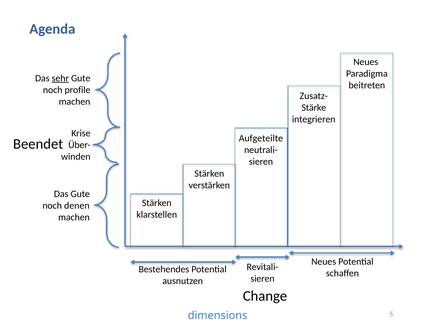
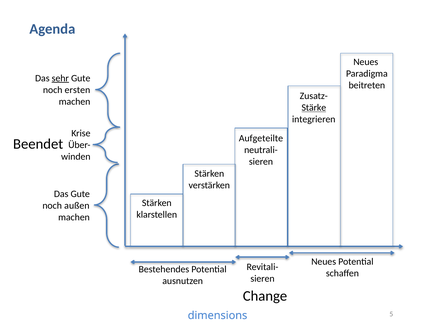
profile: profile -> ersten
Stärke underline: none -> present
denen: denen -> außen
